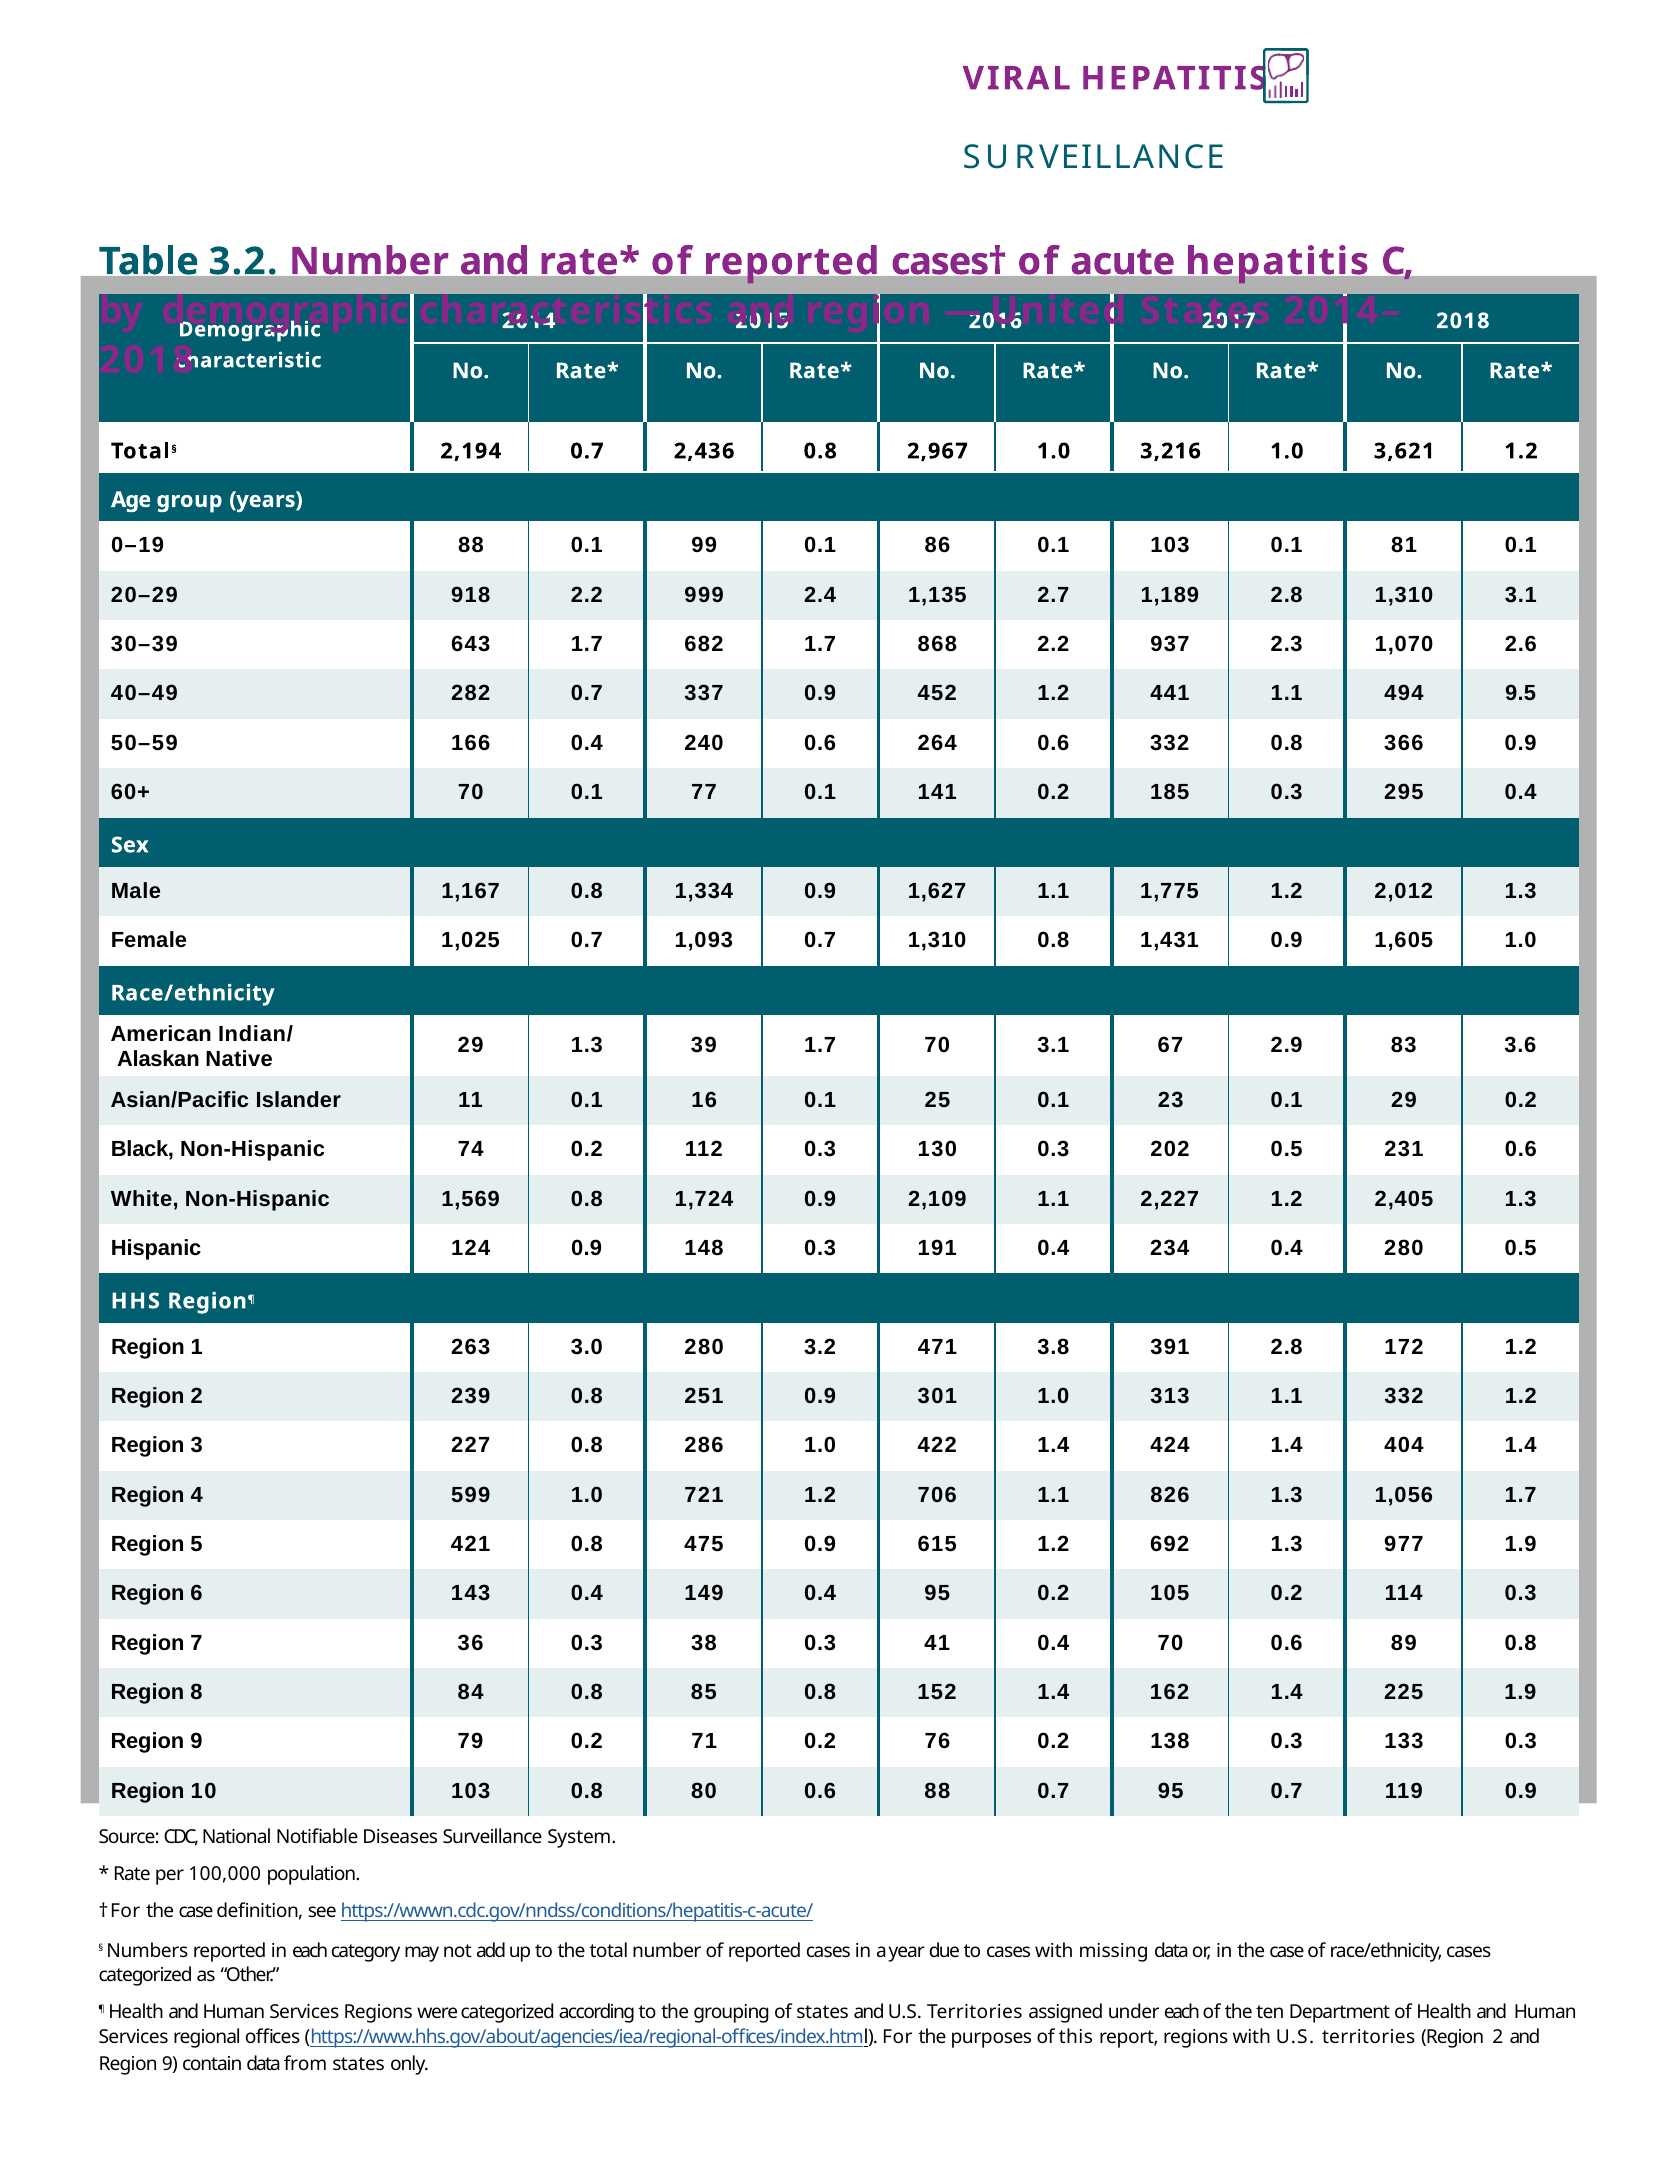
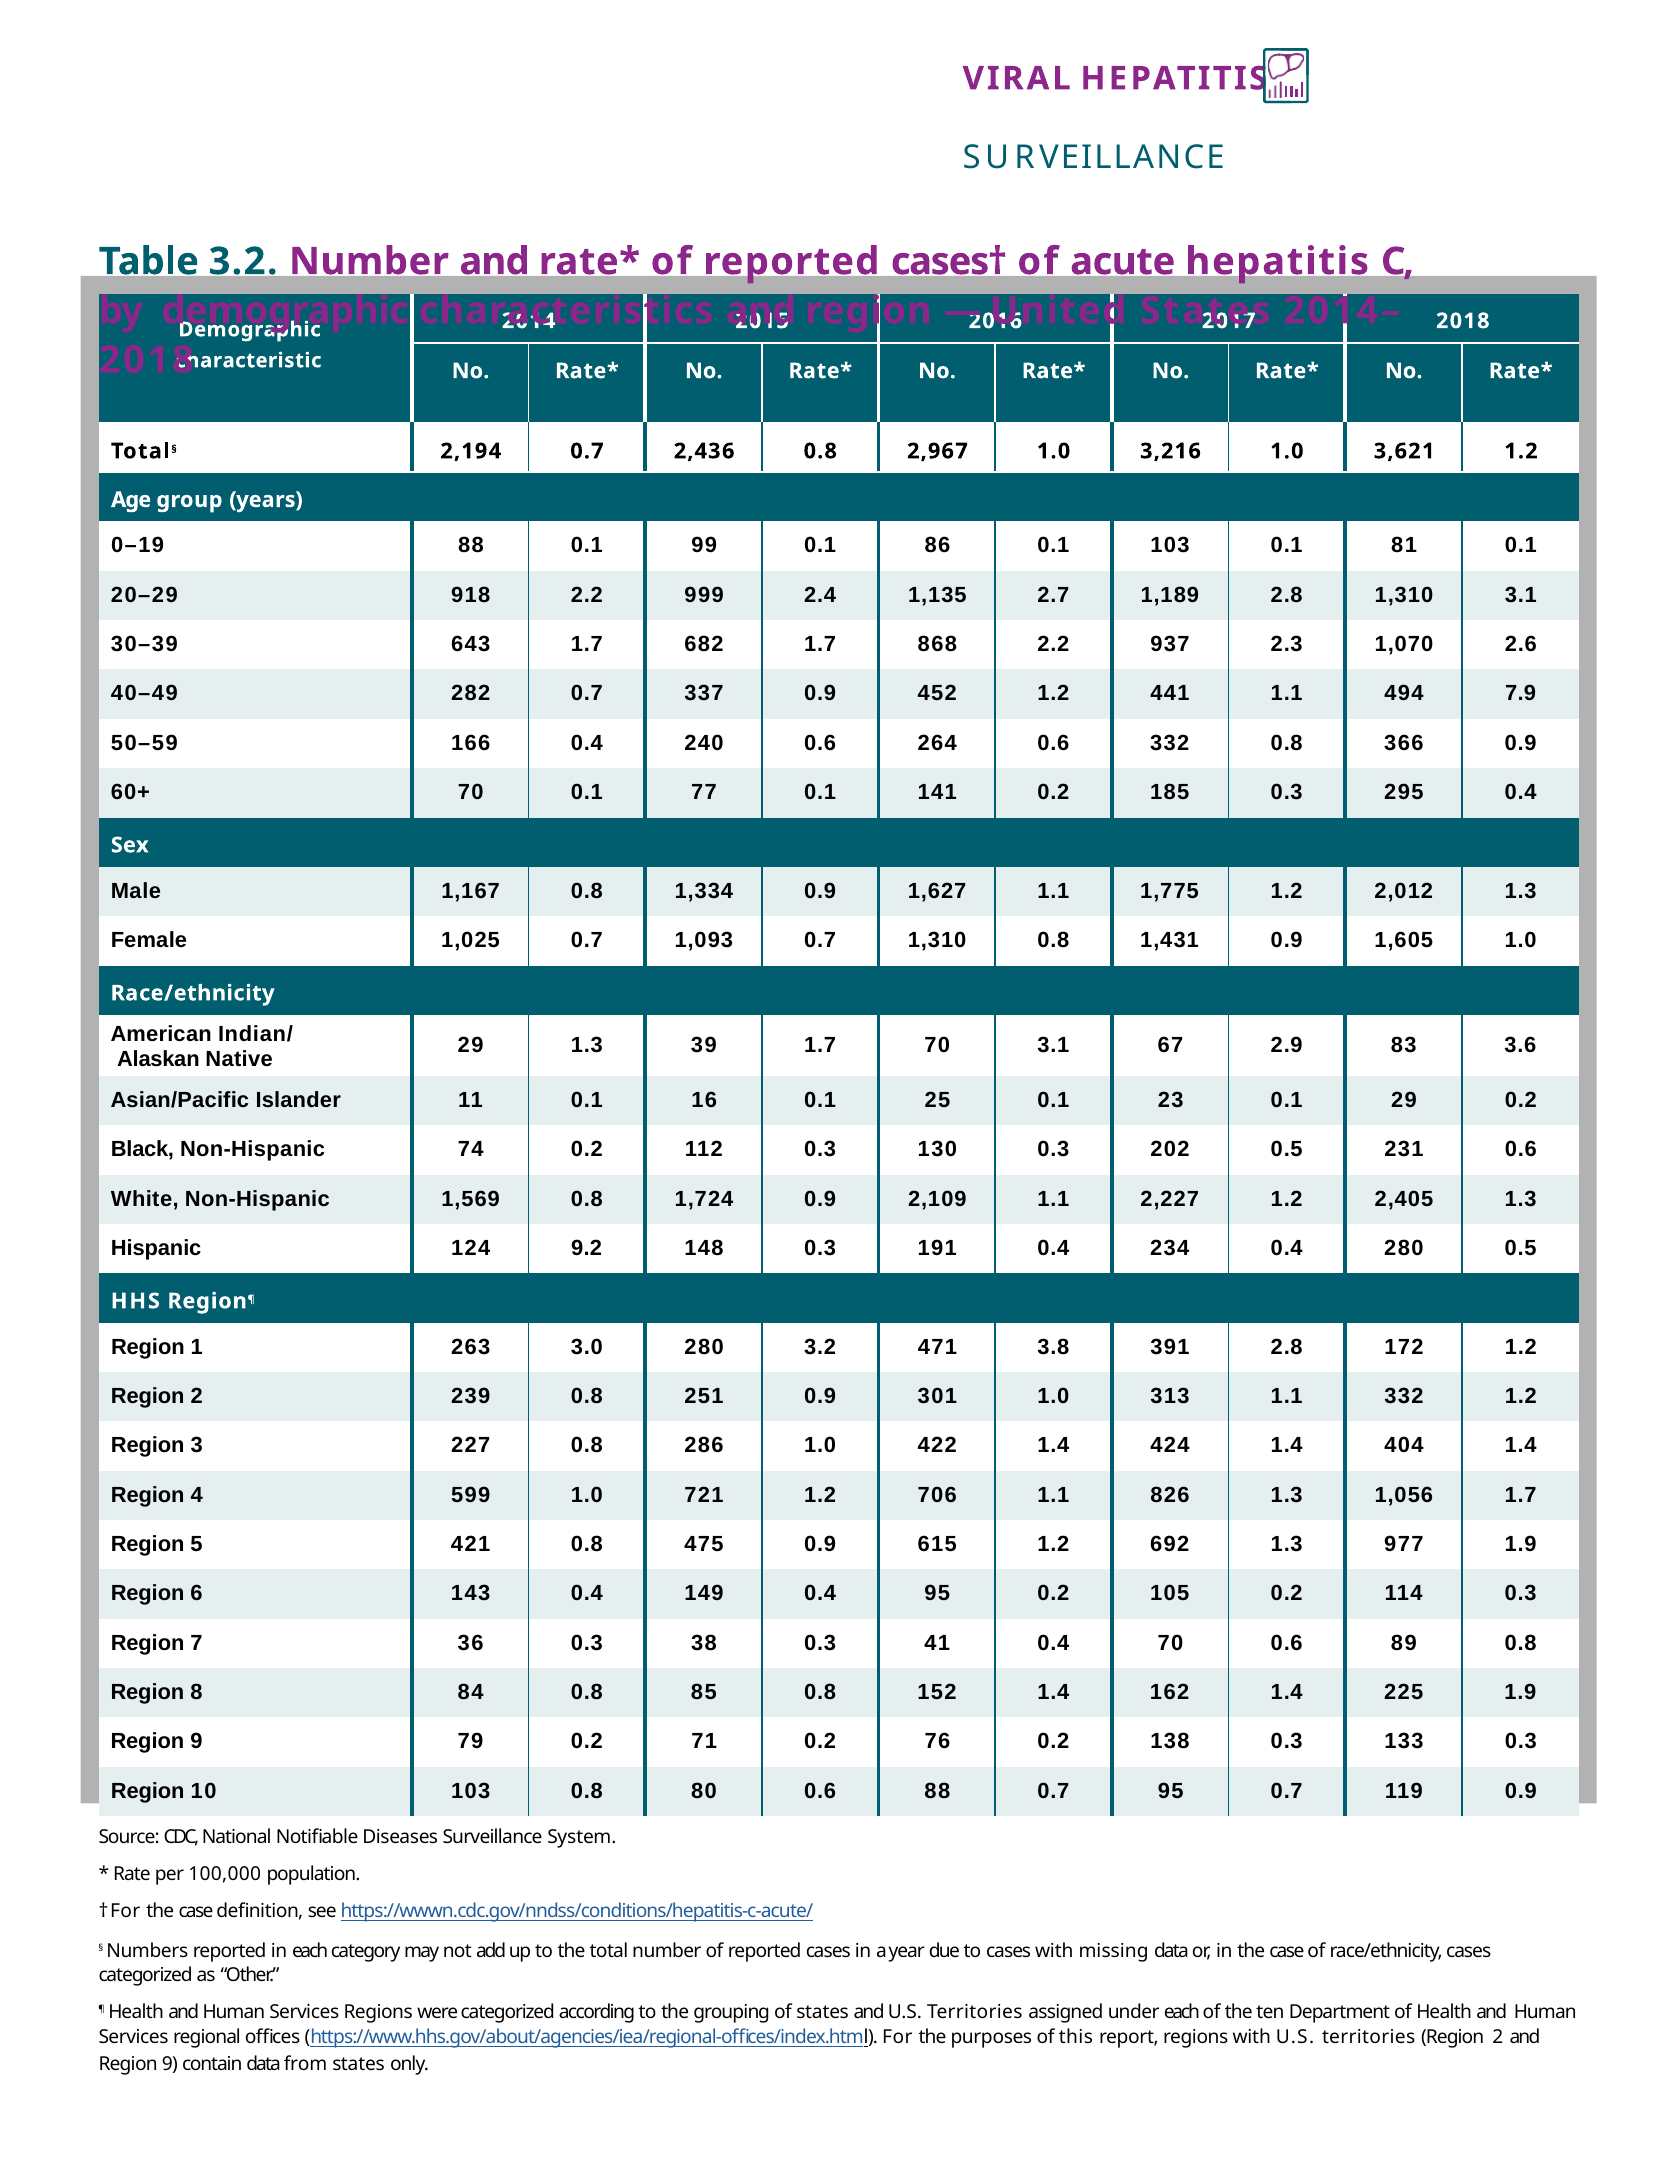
9.5: 9.5 -> 7.9
124 0.9: 0.9 -> 9.2
